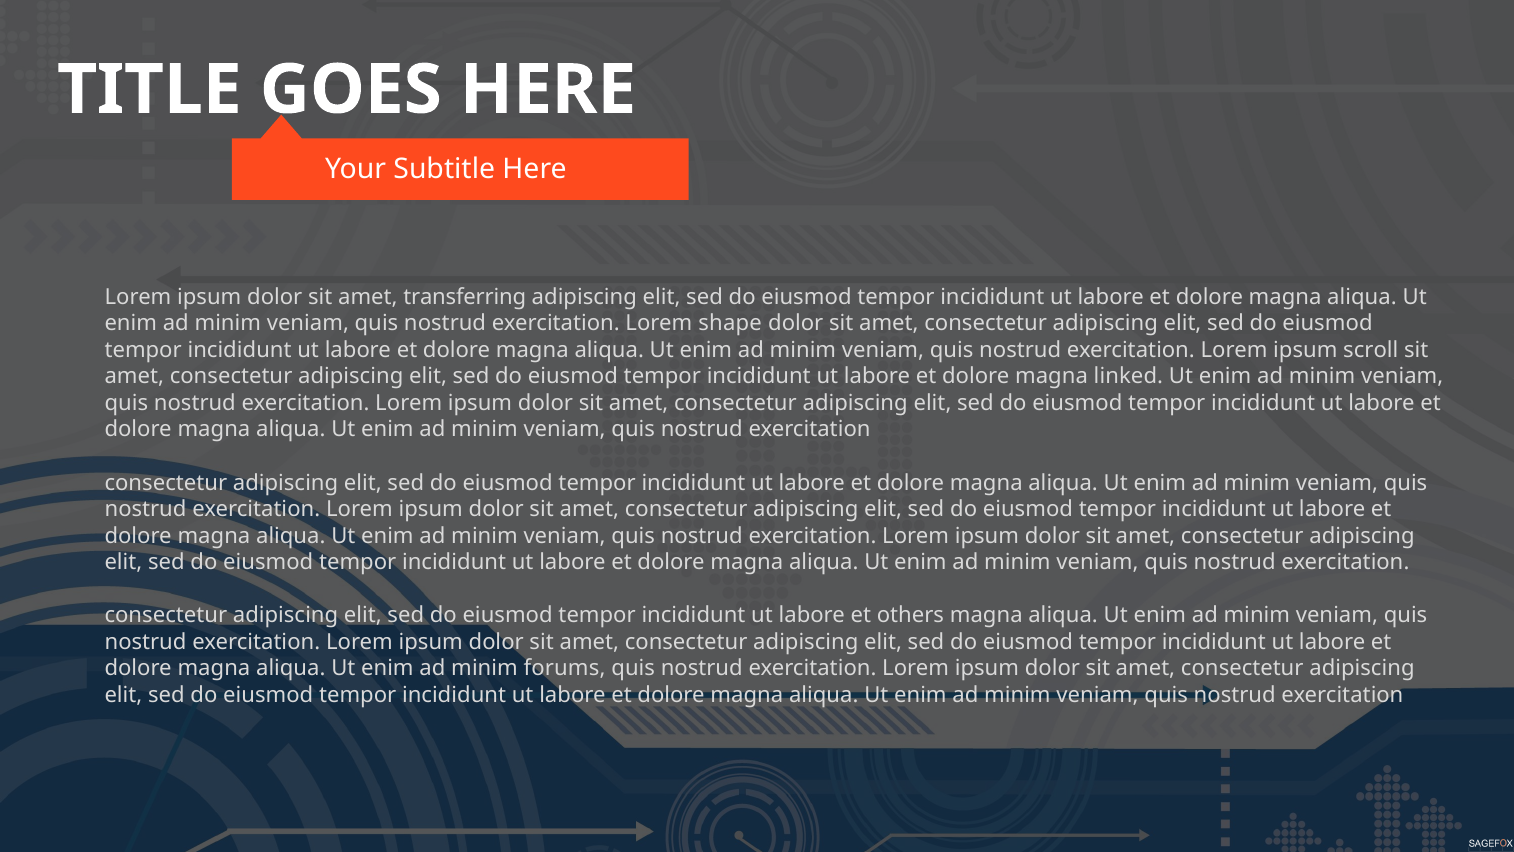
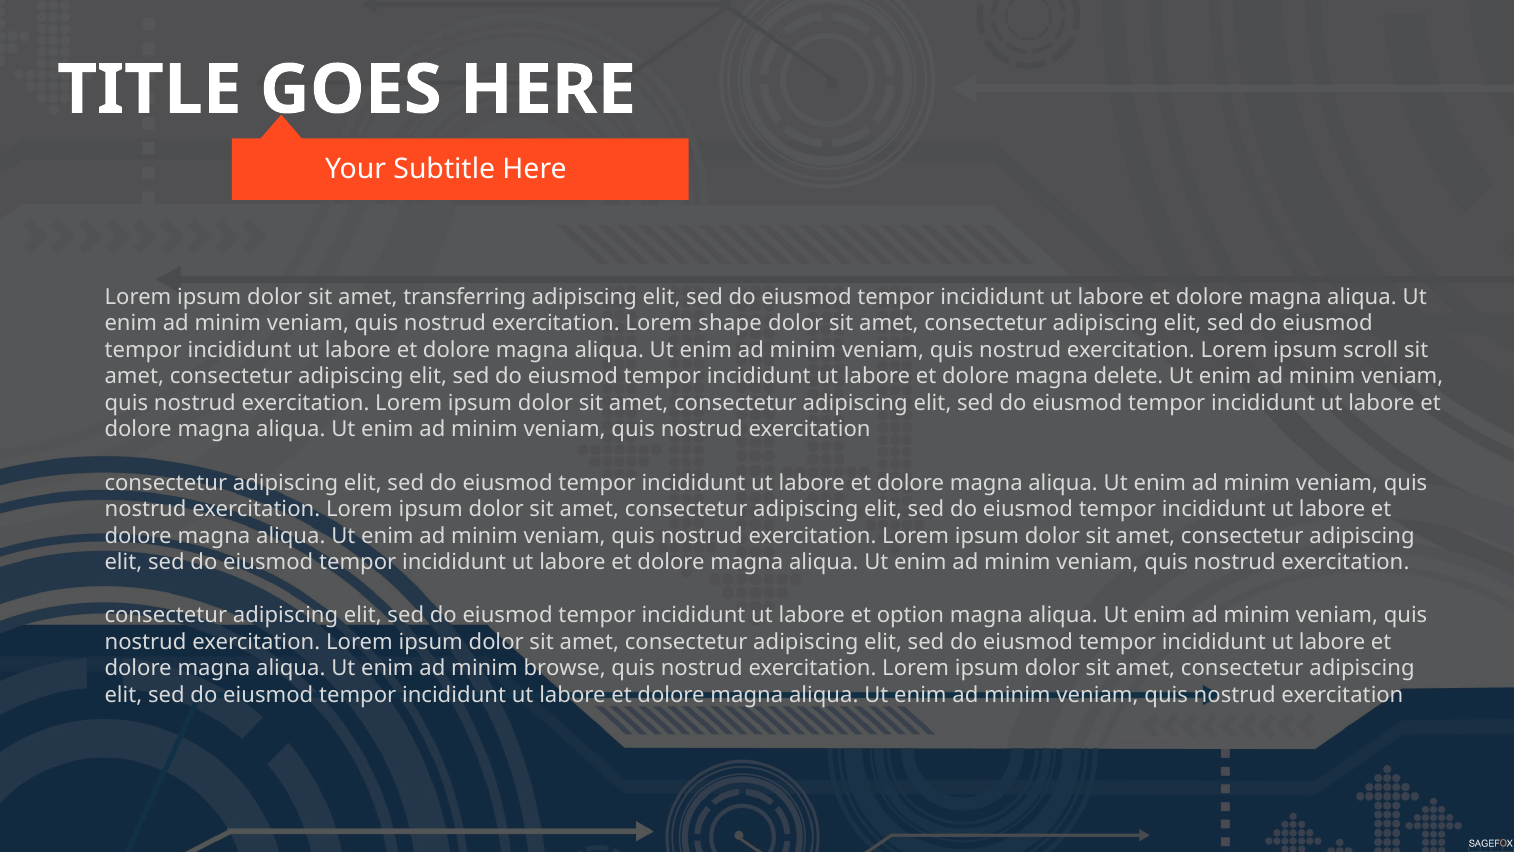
linked: linked -> delete
others: others -> option
forums: forums -> browse
